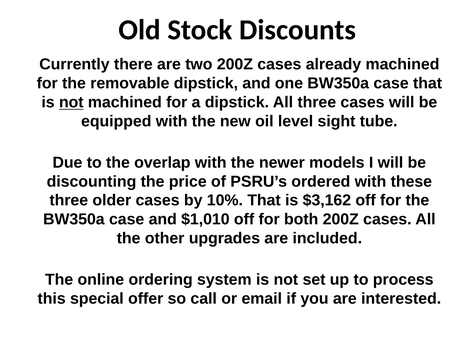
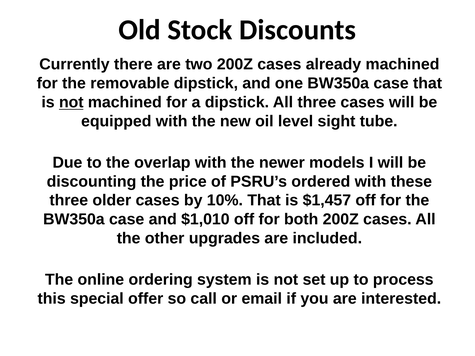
$3,162: $3,162 -> $1,457
